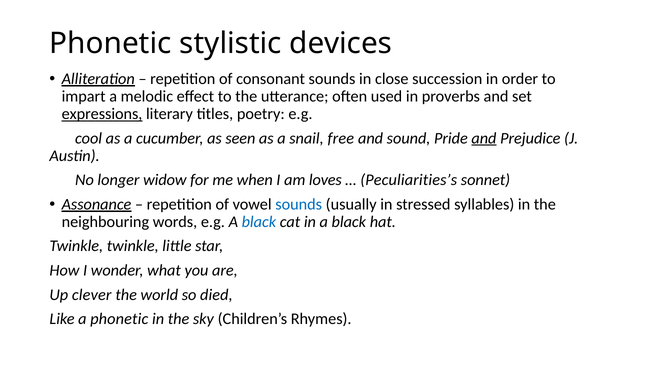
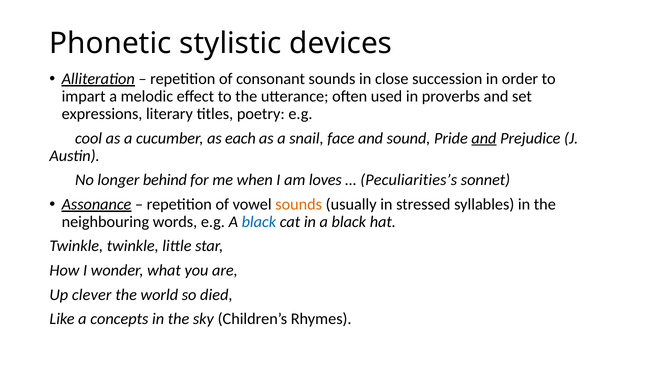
expressions underline: present -> none
seen: seen -> each
free: free -> face
widow: widow -> behind
sounds at (299, 204) colour: blue -> orange
a phonetic: phonetic -> concepts
